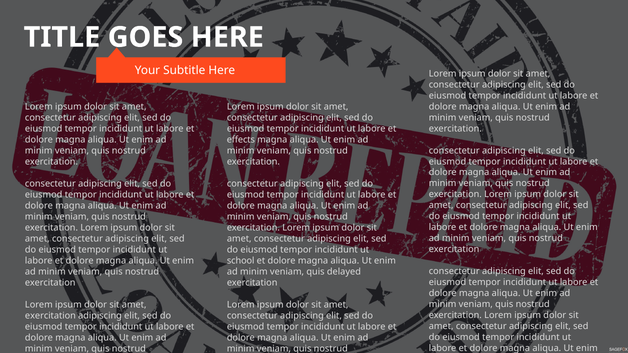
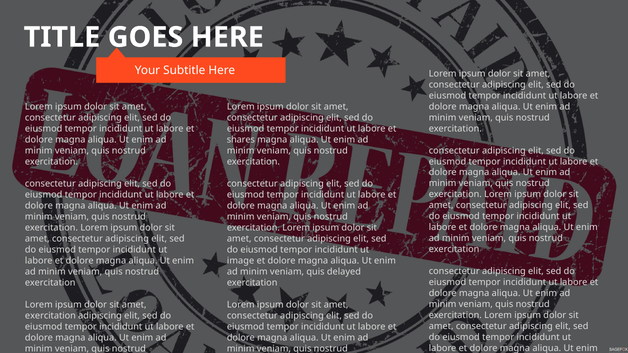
effects: effects -> shares
school: school -> image
